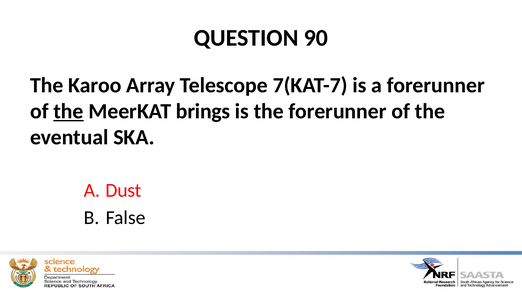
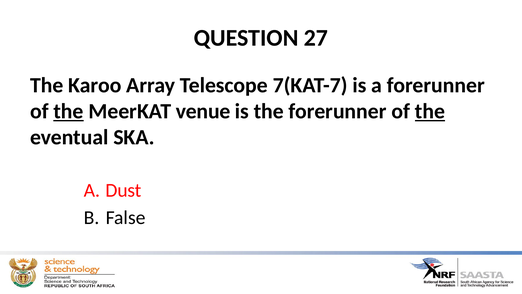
90: 90 -> 27
brings: brings -> venue
the at (430, 111) underline: none -> present
